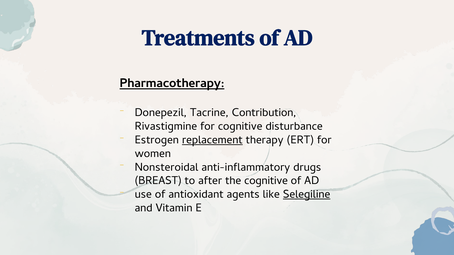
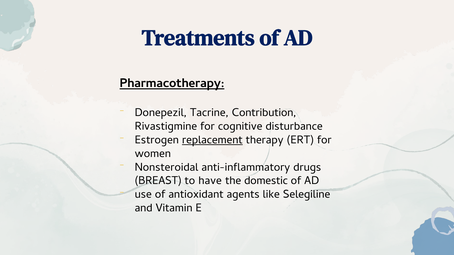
after: after -> have
the cognitive: cognitive -> domestic
Selegiline underline: present -> none
